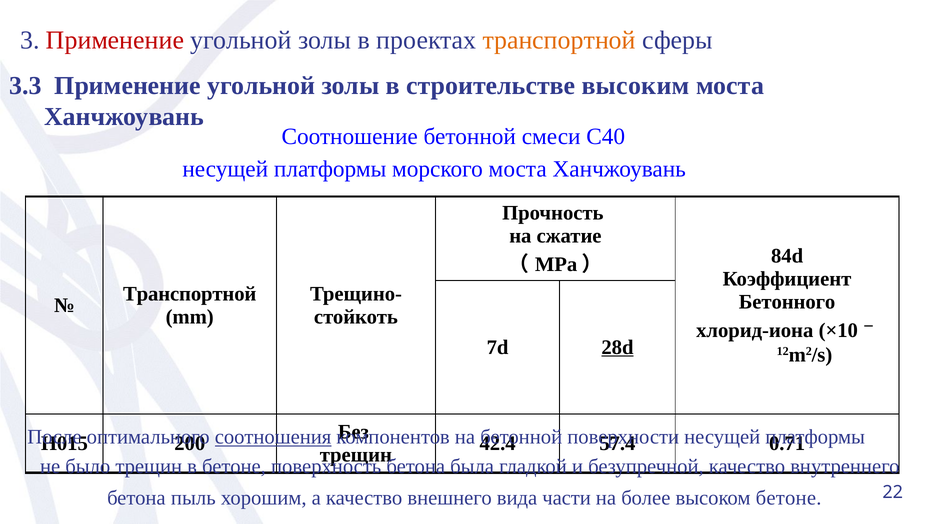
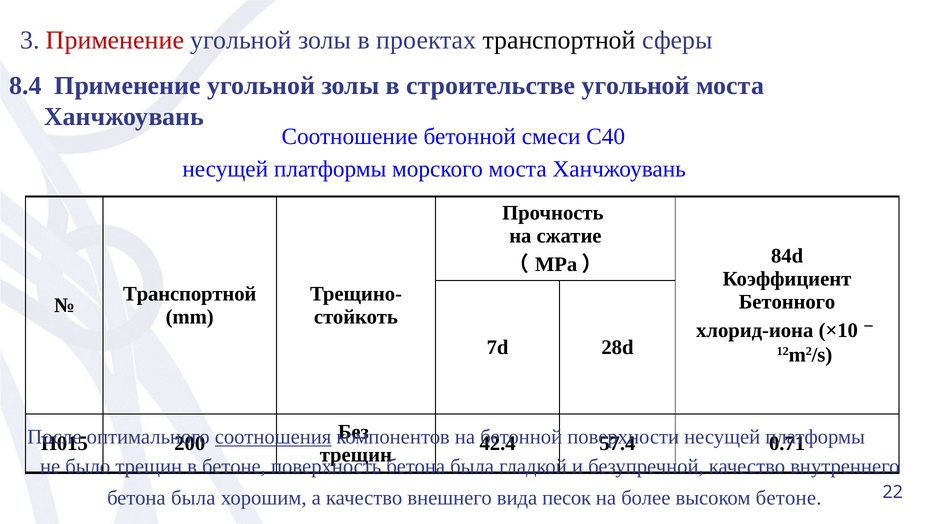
транспортной at (559, 40) colour: orange -> black
3.3: 3.3 -> 8.4
строительстве высоким: высоким -> угольной
28d underline: present -> none
пыль at (193, 498): пыль -> была
части: части -> песок
